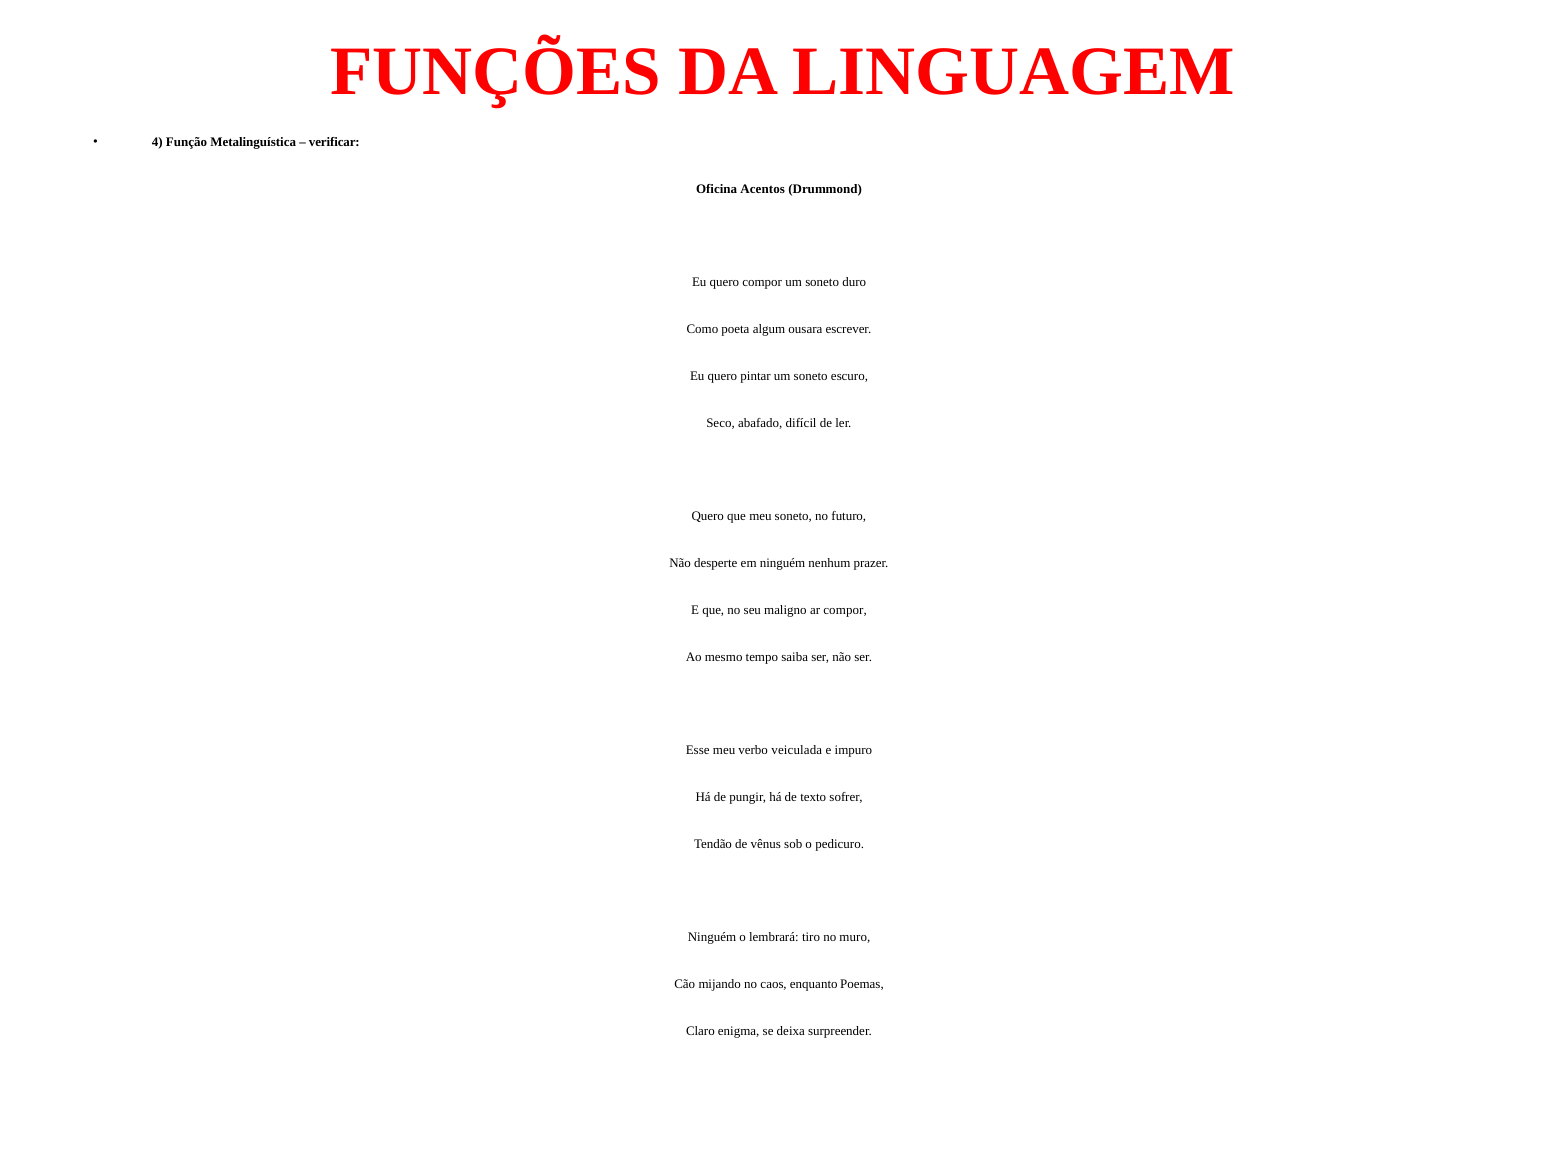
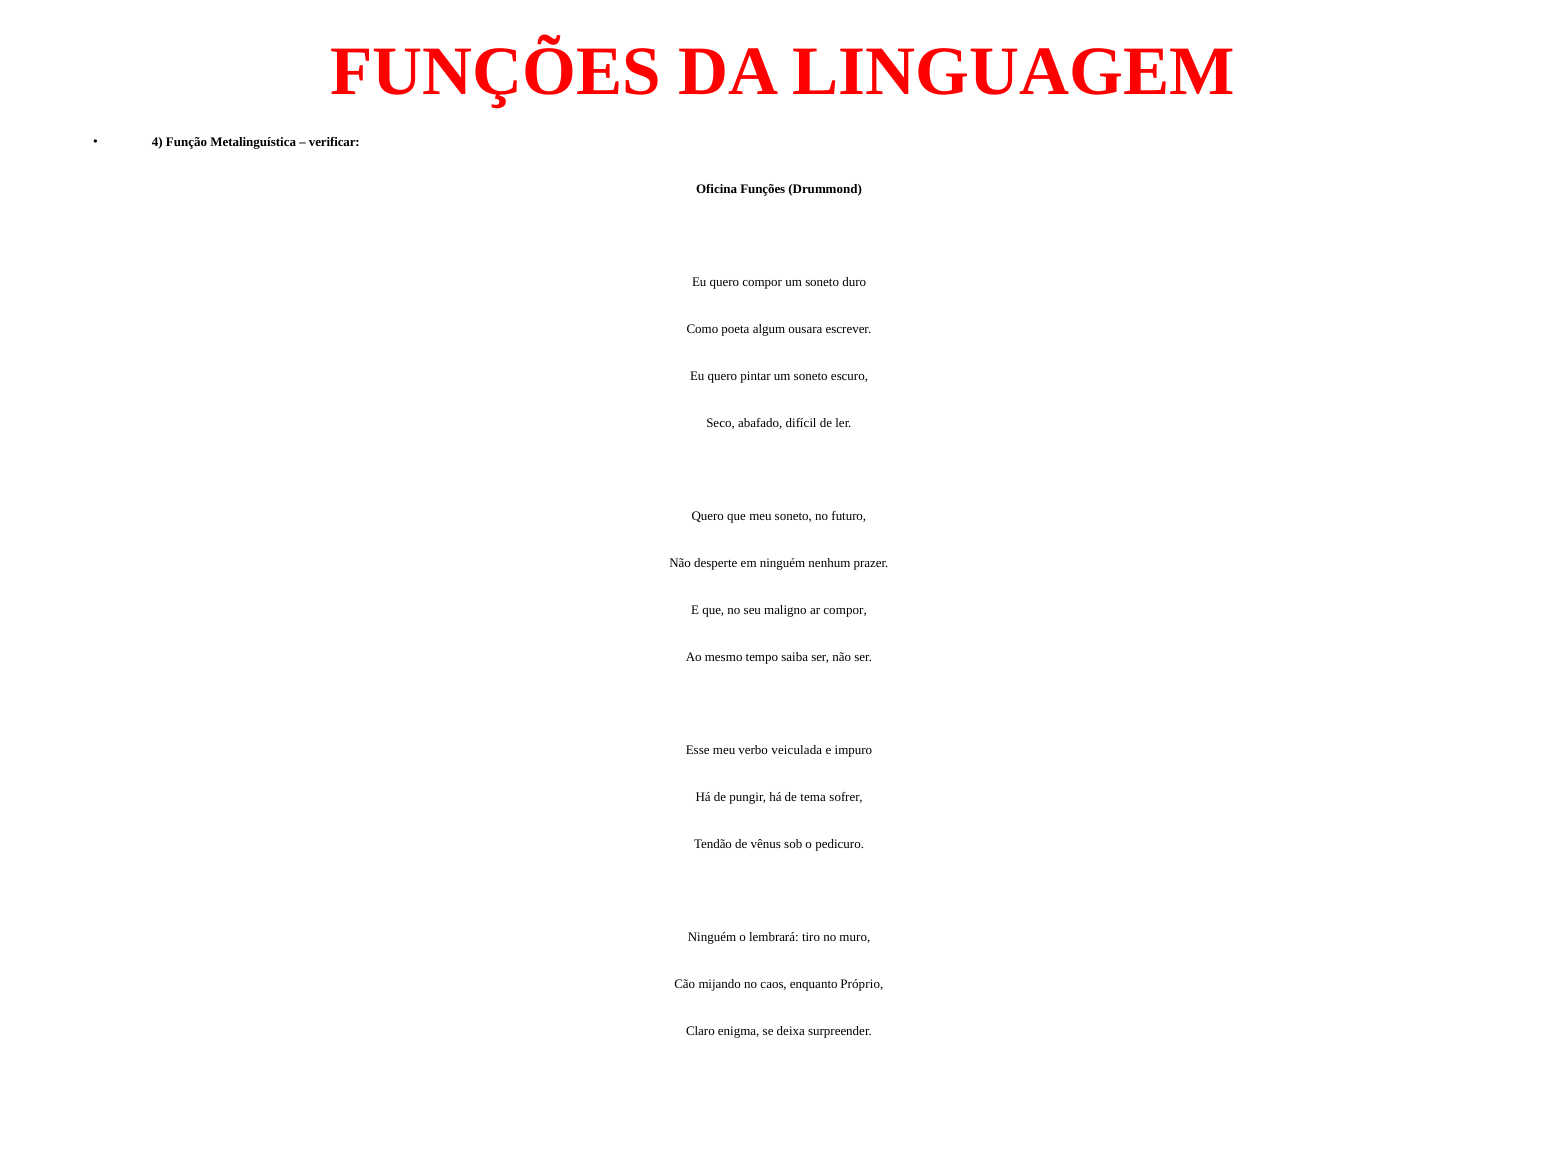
Oficina Acentos: Acentos -> Funções
texto: texto -> tema
Poemas: Poemas -> Próprio
